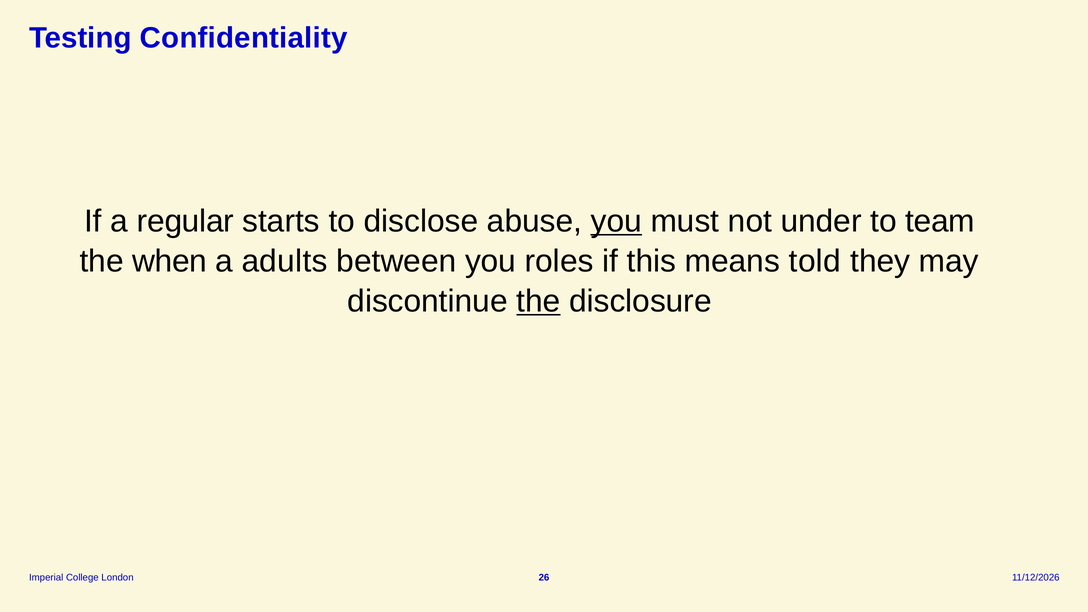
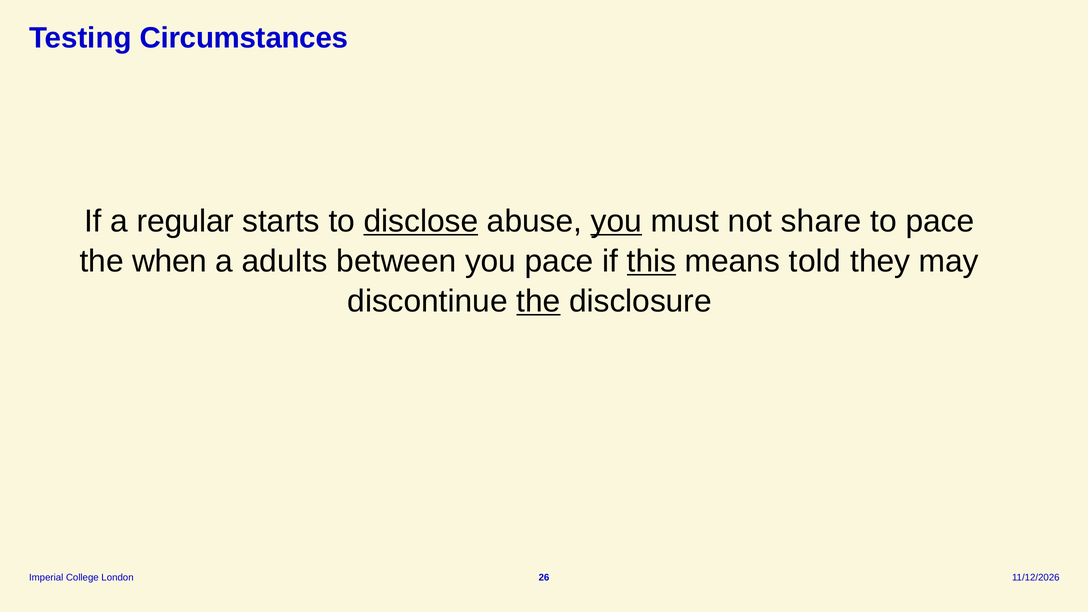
Confidentiality: Confidentiality -> Circumstances
disclose underline: none -> present
under: under -> share
to team: team -> pace
you roles: roles -> pace
this underline: none -> present
